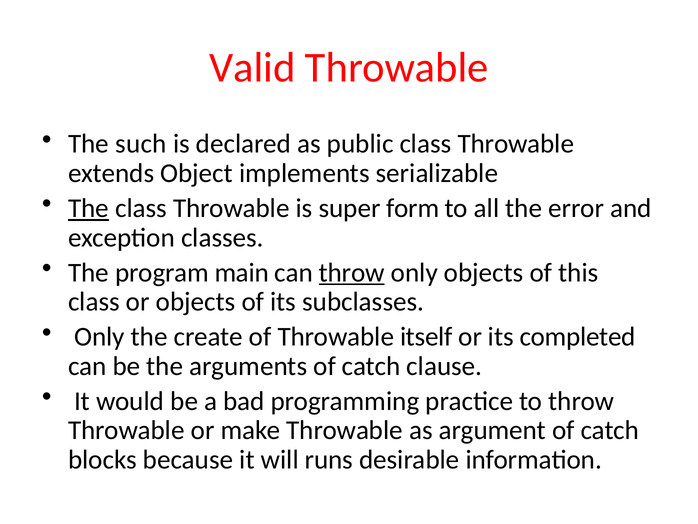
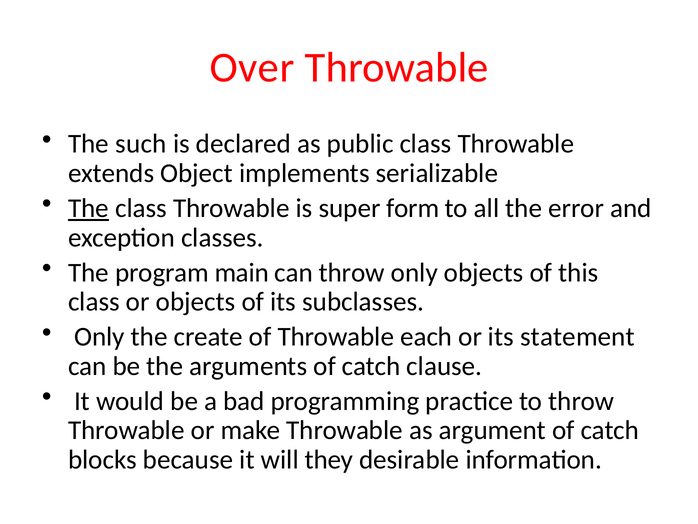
Valid: Valid -> Over
throw at (352, 272) underline: present -> none
itself: itself -> each
completed: completed -> statement
runs: runs -> they
